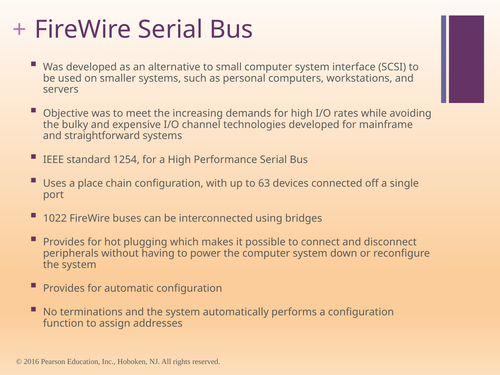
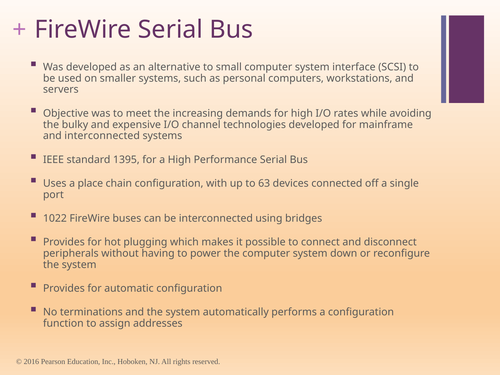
and straightforward: straightforward -> interconnected
1254: 1254 -> 1395
